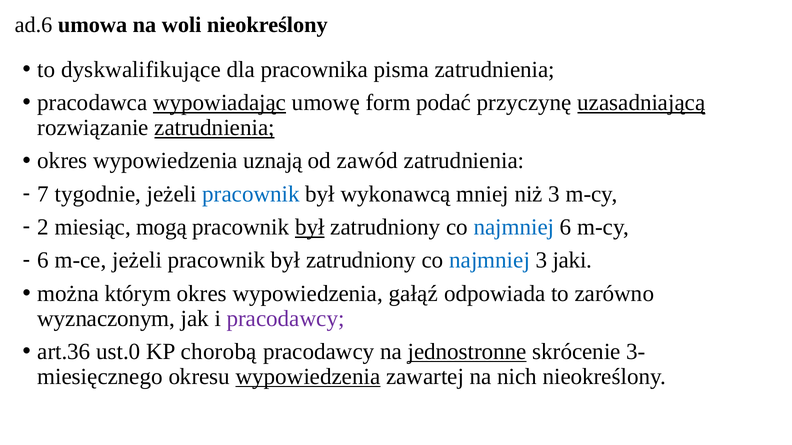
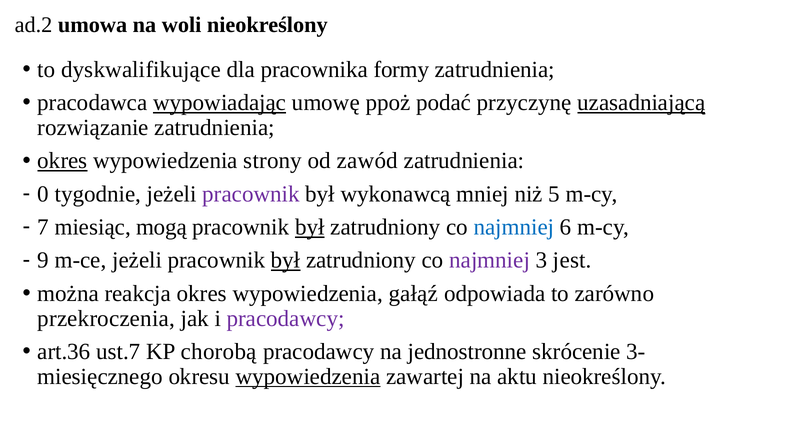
ad.6: ad.6 -> ad.2
pisma: pisma -> formy
form: form -> ppoż
zatrudnienia at (215, 128) underline: present -> none
okres at (62, 161) underline: none -> present
uznają: uznają -> strony
7: 7 -> 0
pracownik at (251, 194) colour: blue -> purple
niż 3: 3 -> 5
2: 2 -> 7
6 at (43, 261): 6 -> 9
był at (286, 261) underline: none -> present
najmniej at (490, 261) colour: blue -> purple
jaki: jaki -> jest
którym: którym -> reakcja
wyznaczonym: wyznaczonym -> przekroczenia
ust.0: ust.0 -> ust.7
jednostronne underline: present -> none
nich: nich -> aktu
